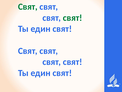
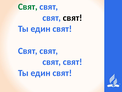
свят at (73, 18) colour: green -> black
